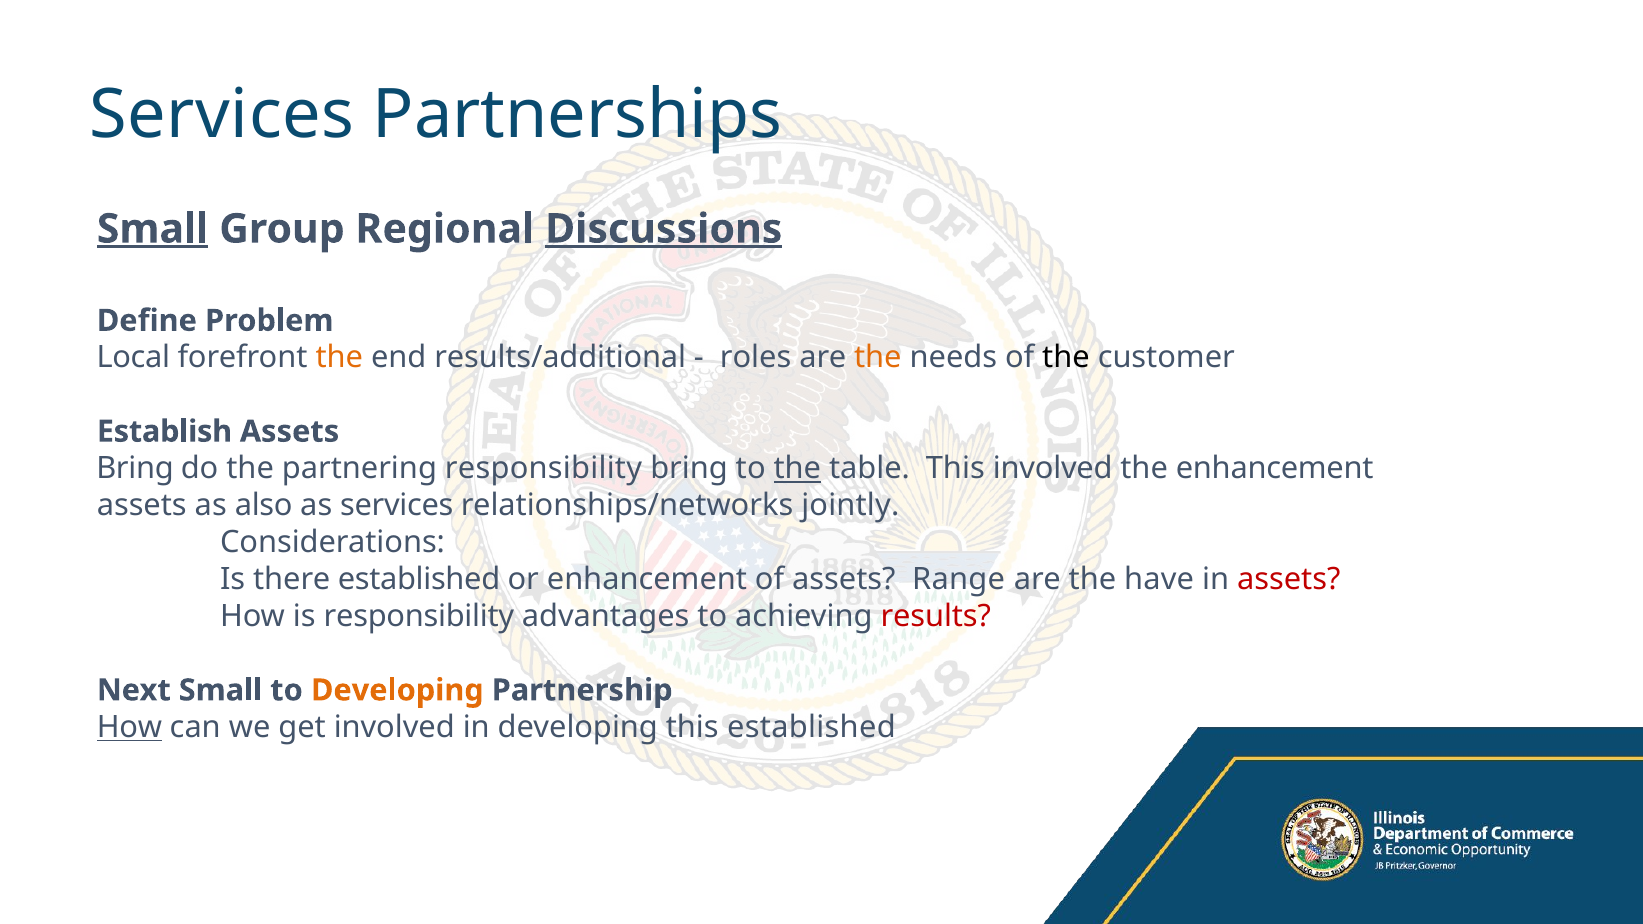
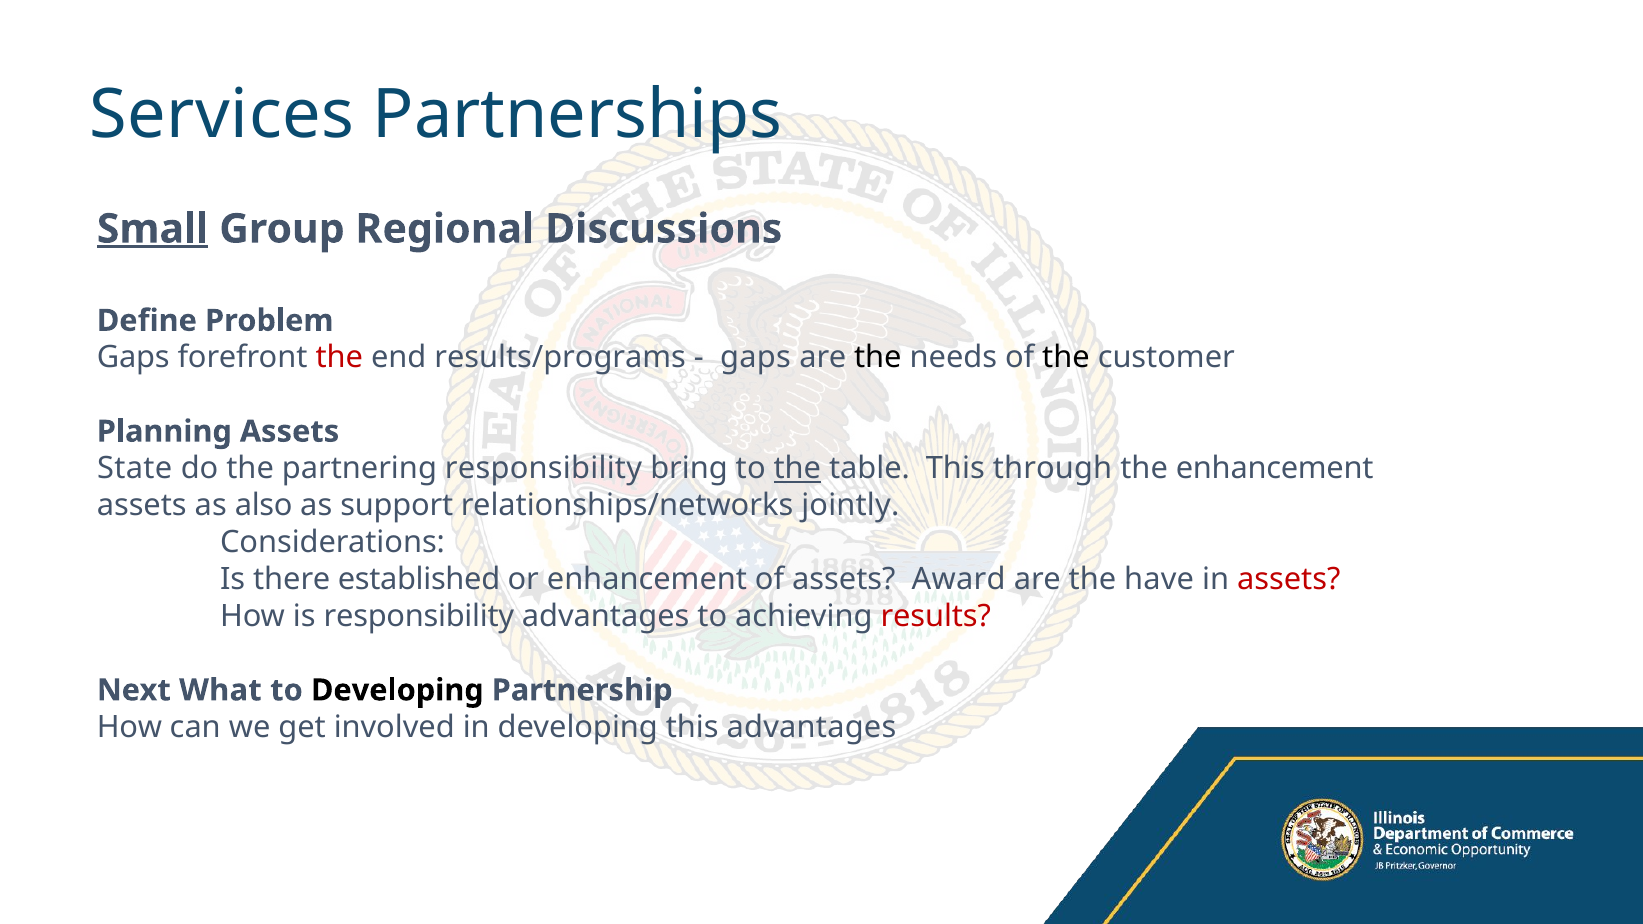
Discussions underline: present -> none
Local at (133, 358): Local -> Gaps
the at (339, 358) colour: orange -> red
results/additional: results/additional -> results/programs
roles at (756, 358): roles -> gaps
the at (878, 358) colour: orange -> black
Establish: Establish -> Planning
Bring at (135, 469): Bring -> State
This involved: involved -> through
as services: services -> support
Range: Range -> Award
Next Small: Small -> What
Developing at (397, 690) colour: orange -> black
How at (129, 727) underline: present -> none
this established: established -> advantages
